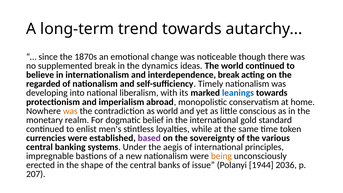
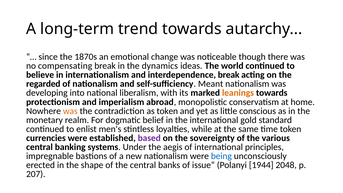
supplemented: supplemented -> compensating
Timely: Timely -> Meant
leanings colour: blue -> orange
as world: world -> token
being colour: orange -> blue
2036: 2036 -> 2048
